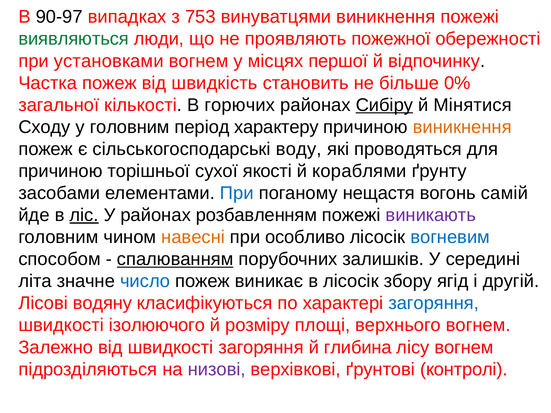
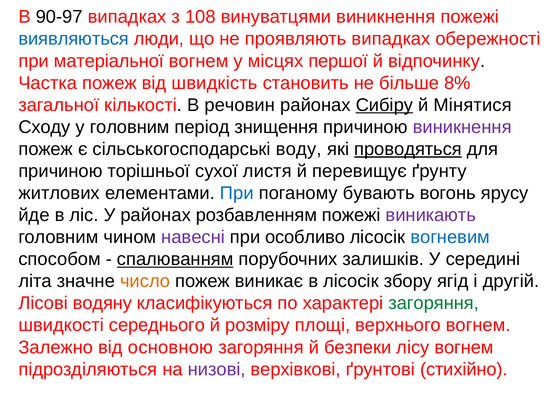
753: 753 -> 108
виявляються colour: green -> blue
проявляють пожежної: пожежної -> випадках
установками: установками -> матеріальної
0%: 0% -> 8%
горючих: горючих -> речовин
характеру: характеру -> знищення
виникнення at (462, 127) colour: orange -> purple
проводяться underline: none -> present
якості: якості -> листя
кораблями: кораблями -> перевищує
засобами: засобами -> житлових
нещастя: нещастя -> бувають
самій: самій -> ярусу
ліс underline: present -> none
навесні colour: orange -> purple
число colour: blue -> orange
загоряння at (434, 303) colour: blue -> green
ізолюючого: ізолюючого -> середнього
від швидкості: швидкості -> основною
глибина: глибина -> безпеки
контролі: контролі -> стихійно
